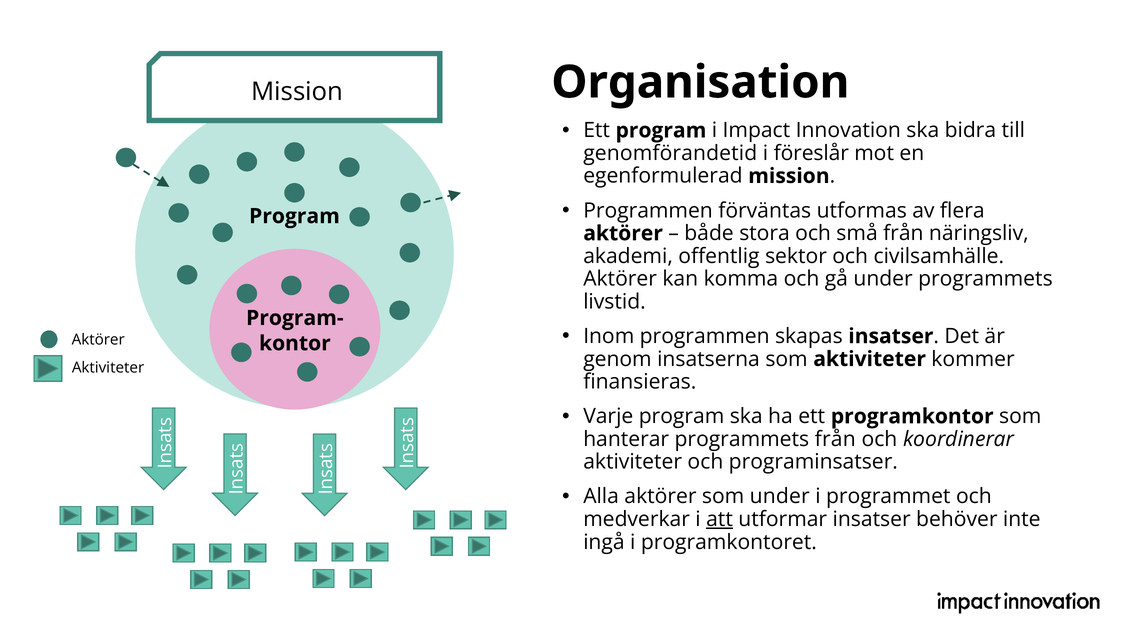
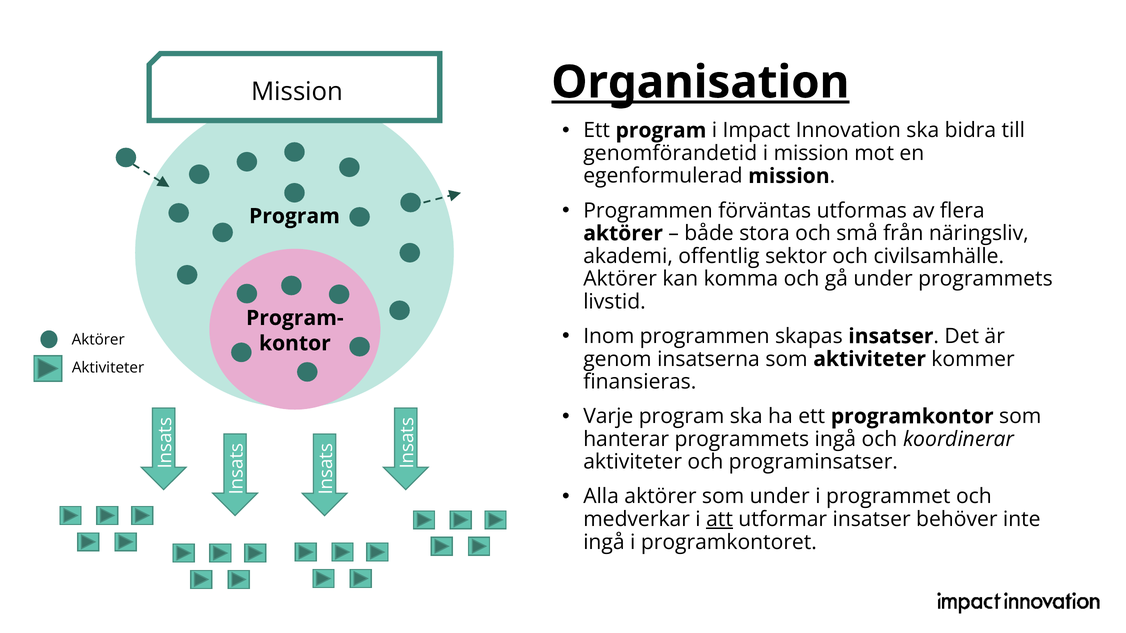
Organisation underline: none -> present
i föreslår: föreslår -> mission
programmets från: från -> ingå
